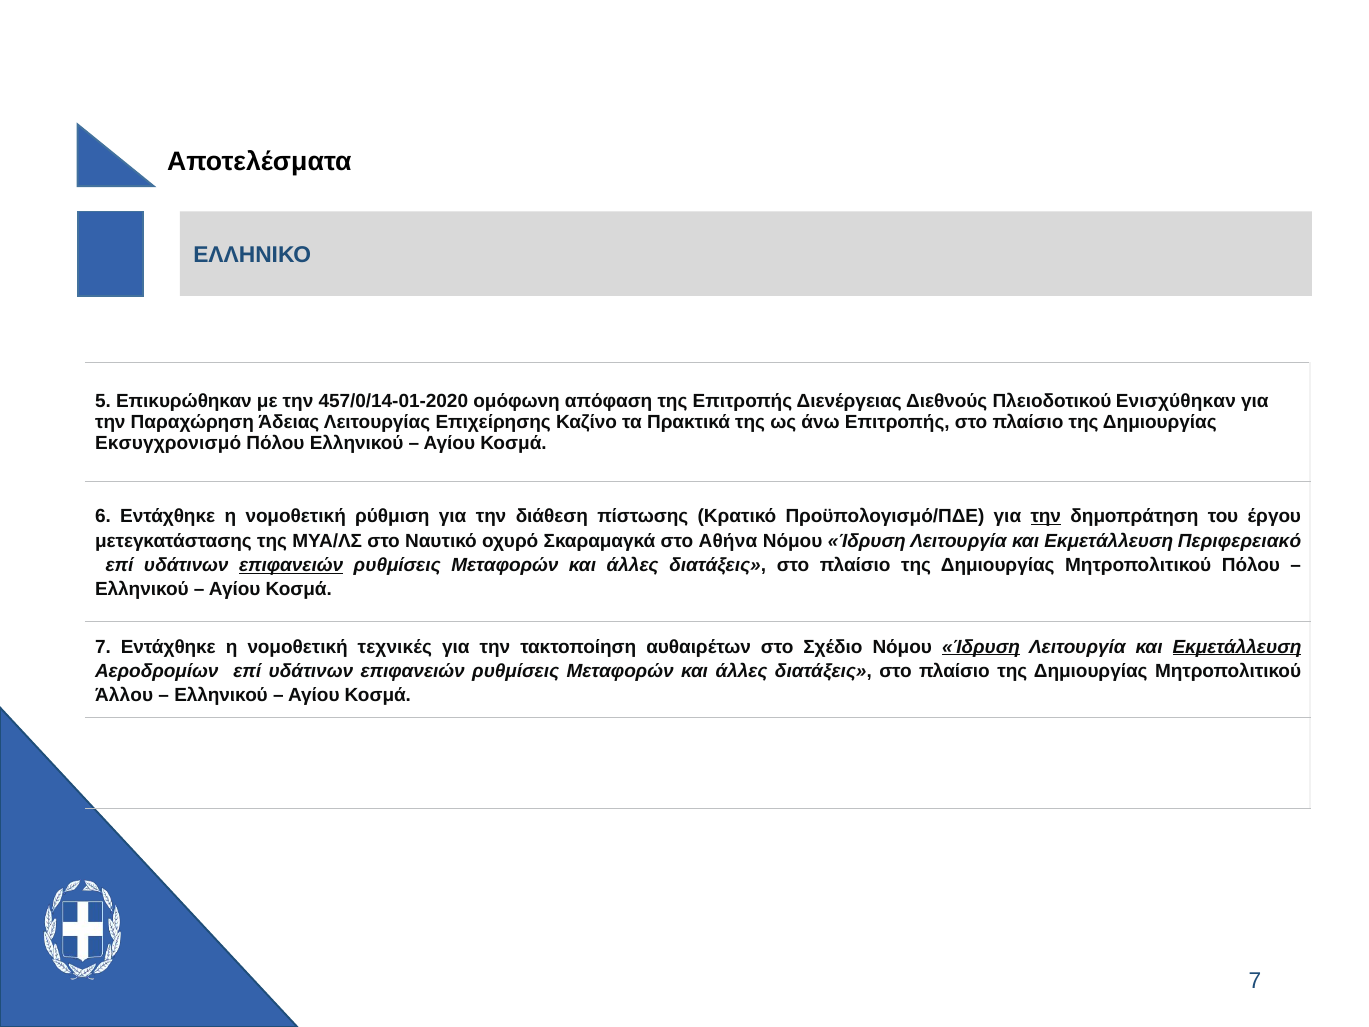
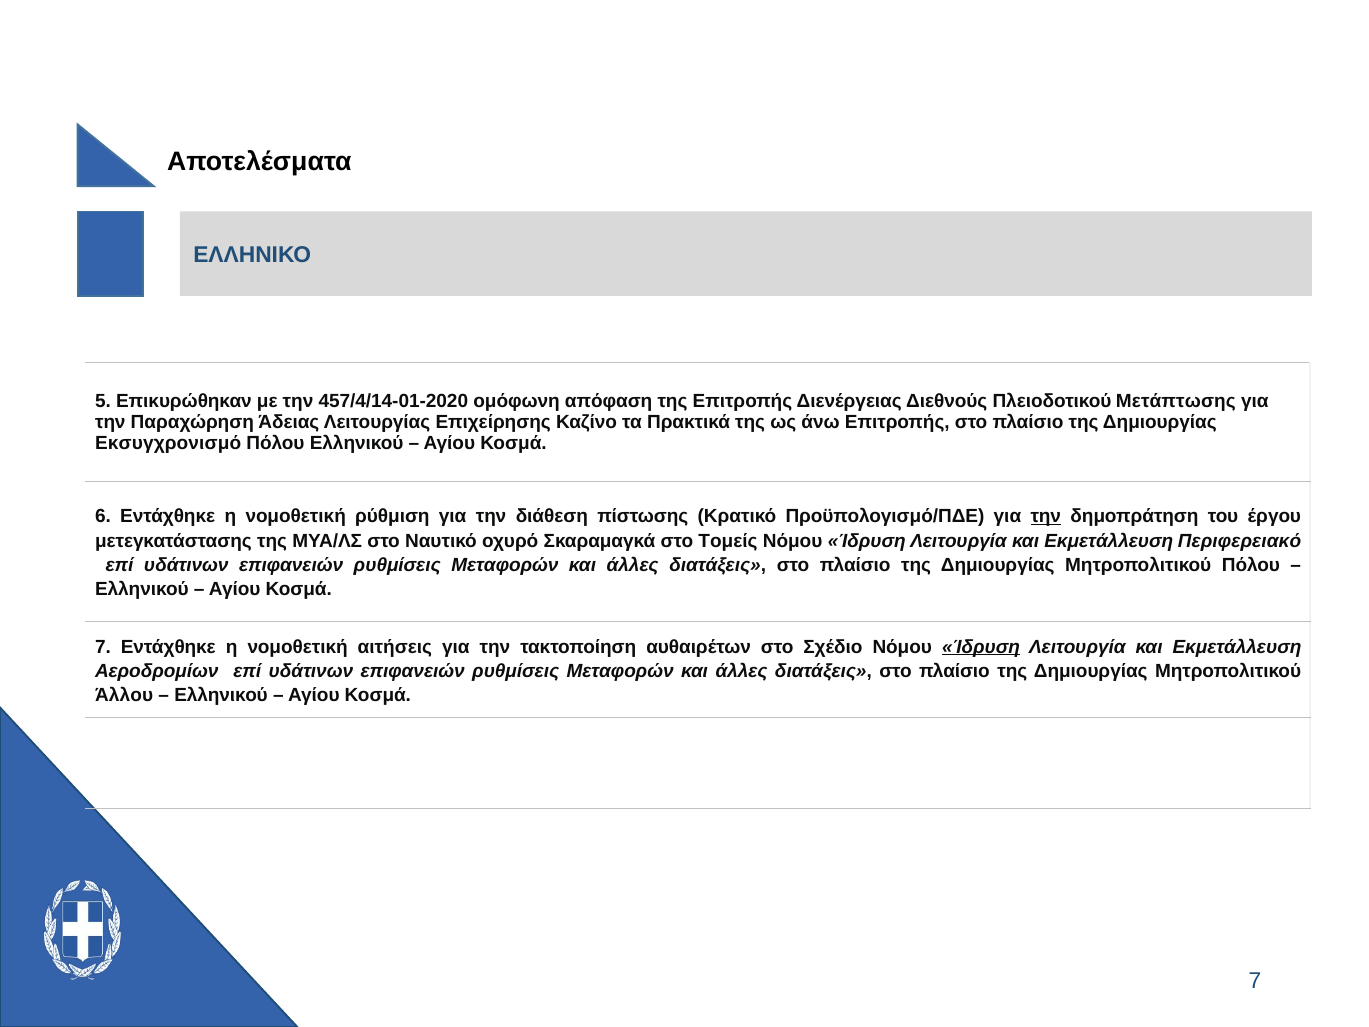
457/0/14-01-2020: 457/0/14-01-2020 -> 457/4/14-01-2020
Ενισχύθηκαν: Ενισχύθηκαν -> Μετάπτωσης
Αθήνα: Αθήνα -> Τομείς
επιφανειών at (291, 565) underline: present -> none
τεχνικές: τεχνικές -> αιτήσεις
Εκμετάλλευση at (1237, 647) underline: present -> none
